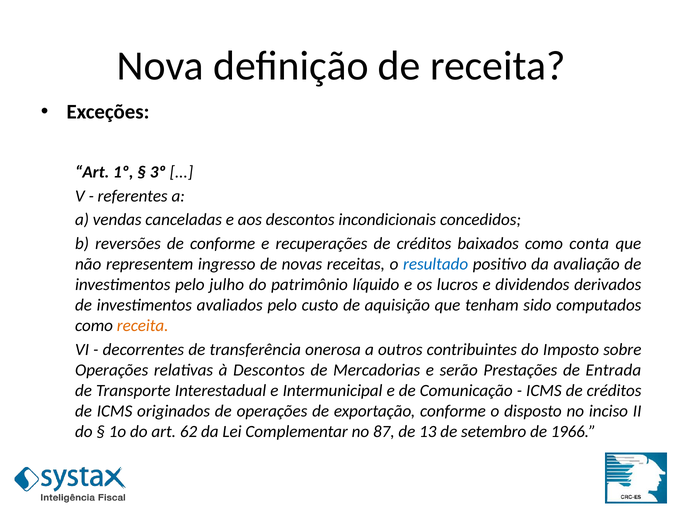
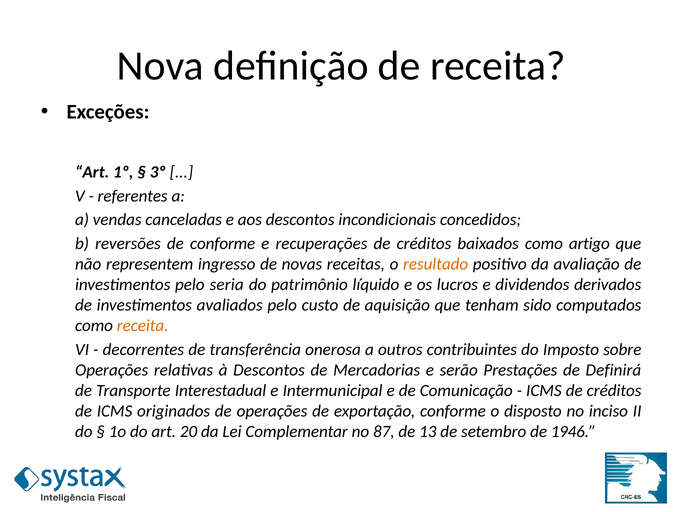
conta: conta -> artigo
resultado colour: blue -> orange
julho: julho -> seria
Entrada: Entrada -> Definirá
62: 62 -> 20
1966: 1966 -> 1946
